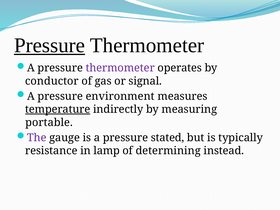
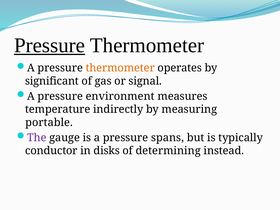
thermometer at (120, 68) colour: purple -> orange
conductor: conductor -> significant
temperature underline: present -> none
stated: stated -> spans
resistance: resistance -> conductor
lamp: lamp -> disks
